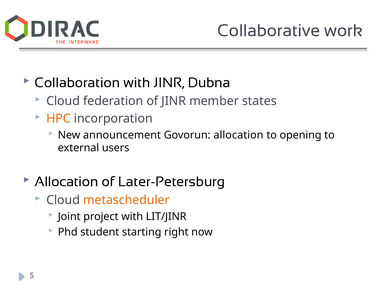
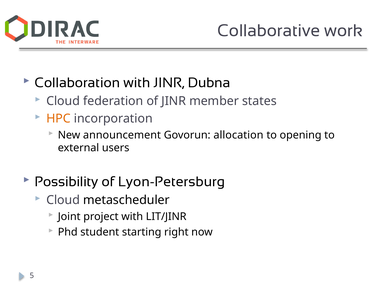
Allocation at (66, 181): Allocation -> Possibility
Later-Petersburg: Later-Petersburg -> Lyon-Petersburg
metascheduler colour: orange -> black
